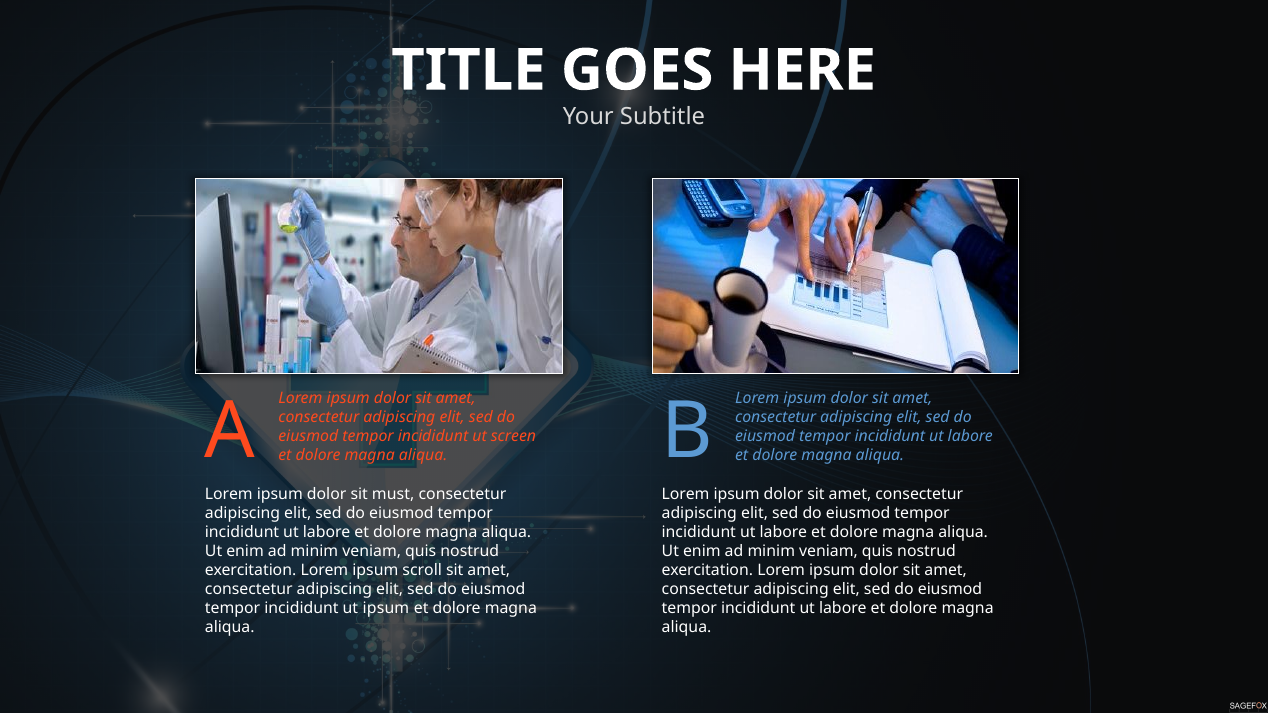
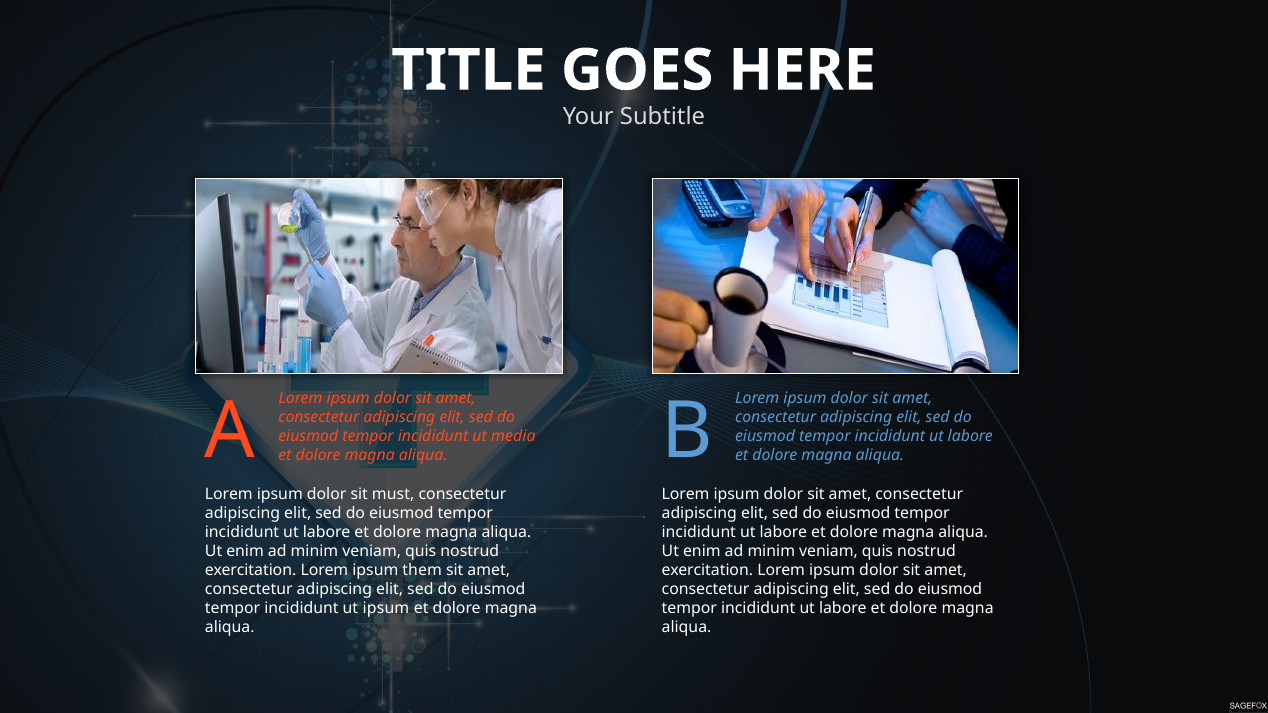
screen: screen -> media
scroll: scroll -> them
